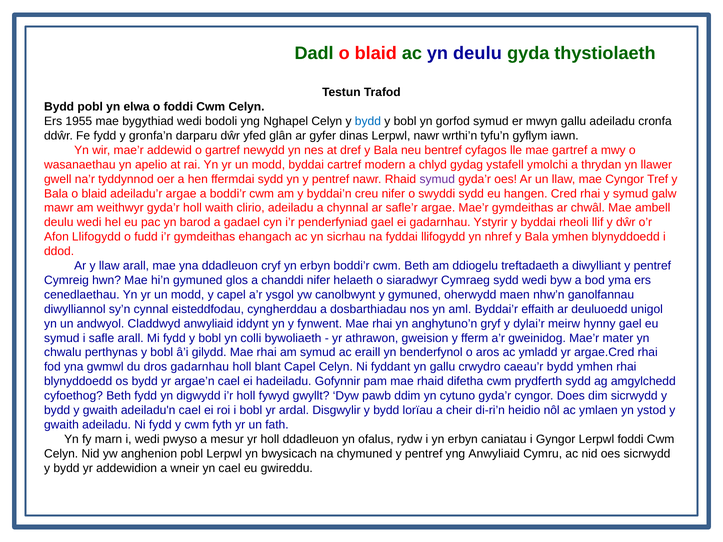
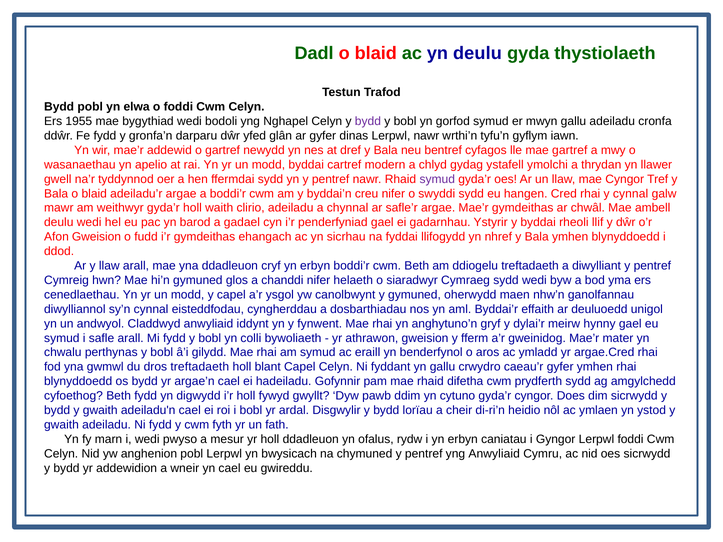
bydd at (368, 121) colour: blue -> purple
y symud: symud -> cynnal
Afon Llifogydd: Llifogydd -> Gweision
dros gadarnhau: gadarnhau -> treftadaeth
caeau’r bydd: bydd -> gyfer
